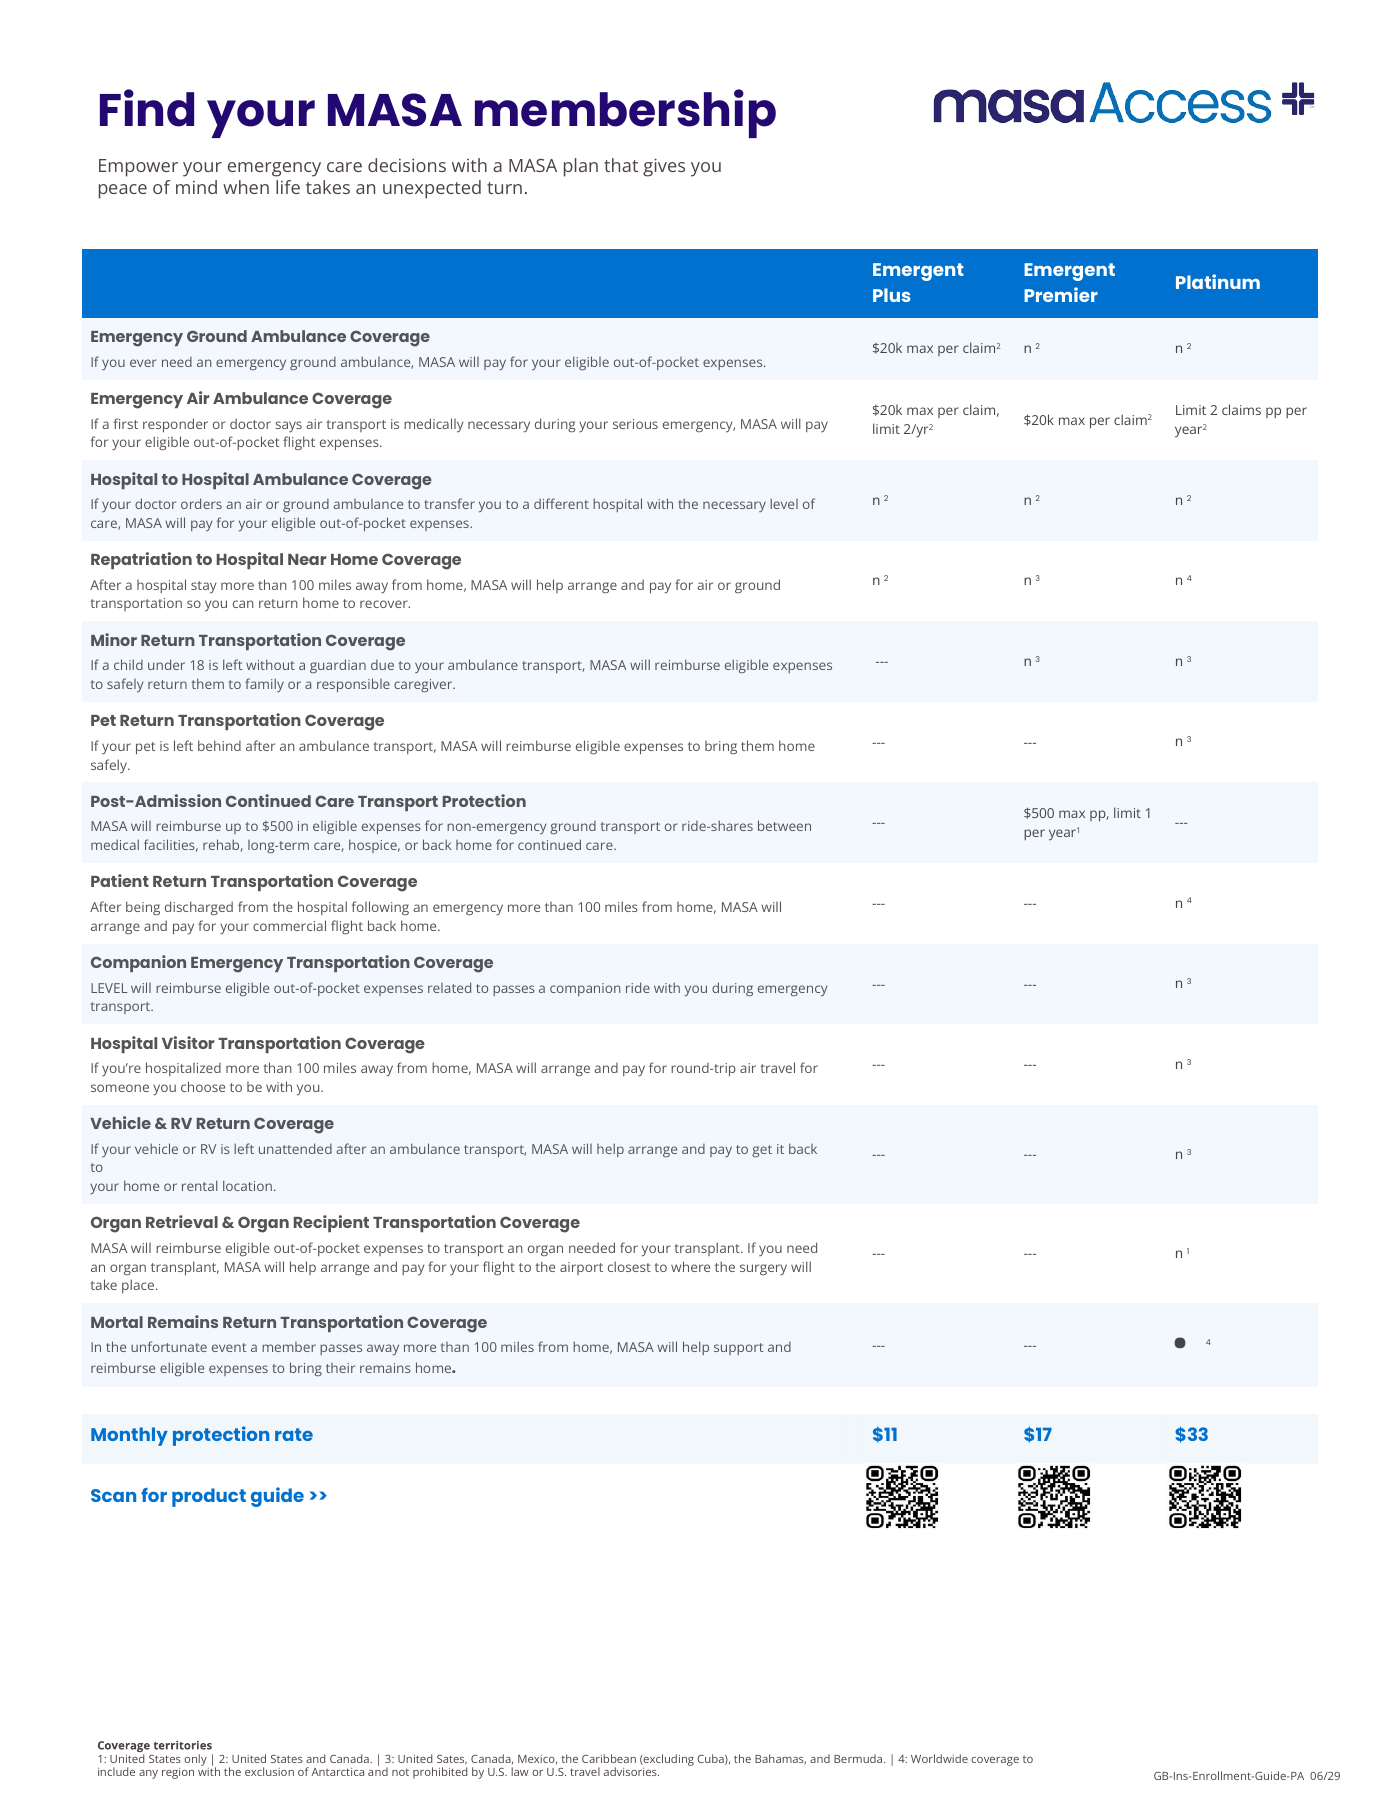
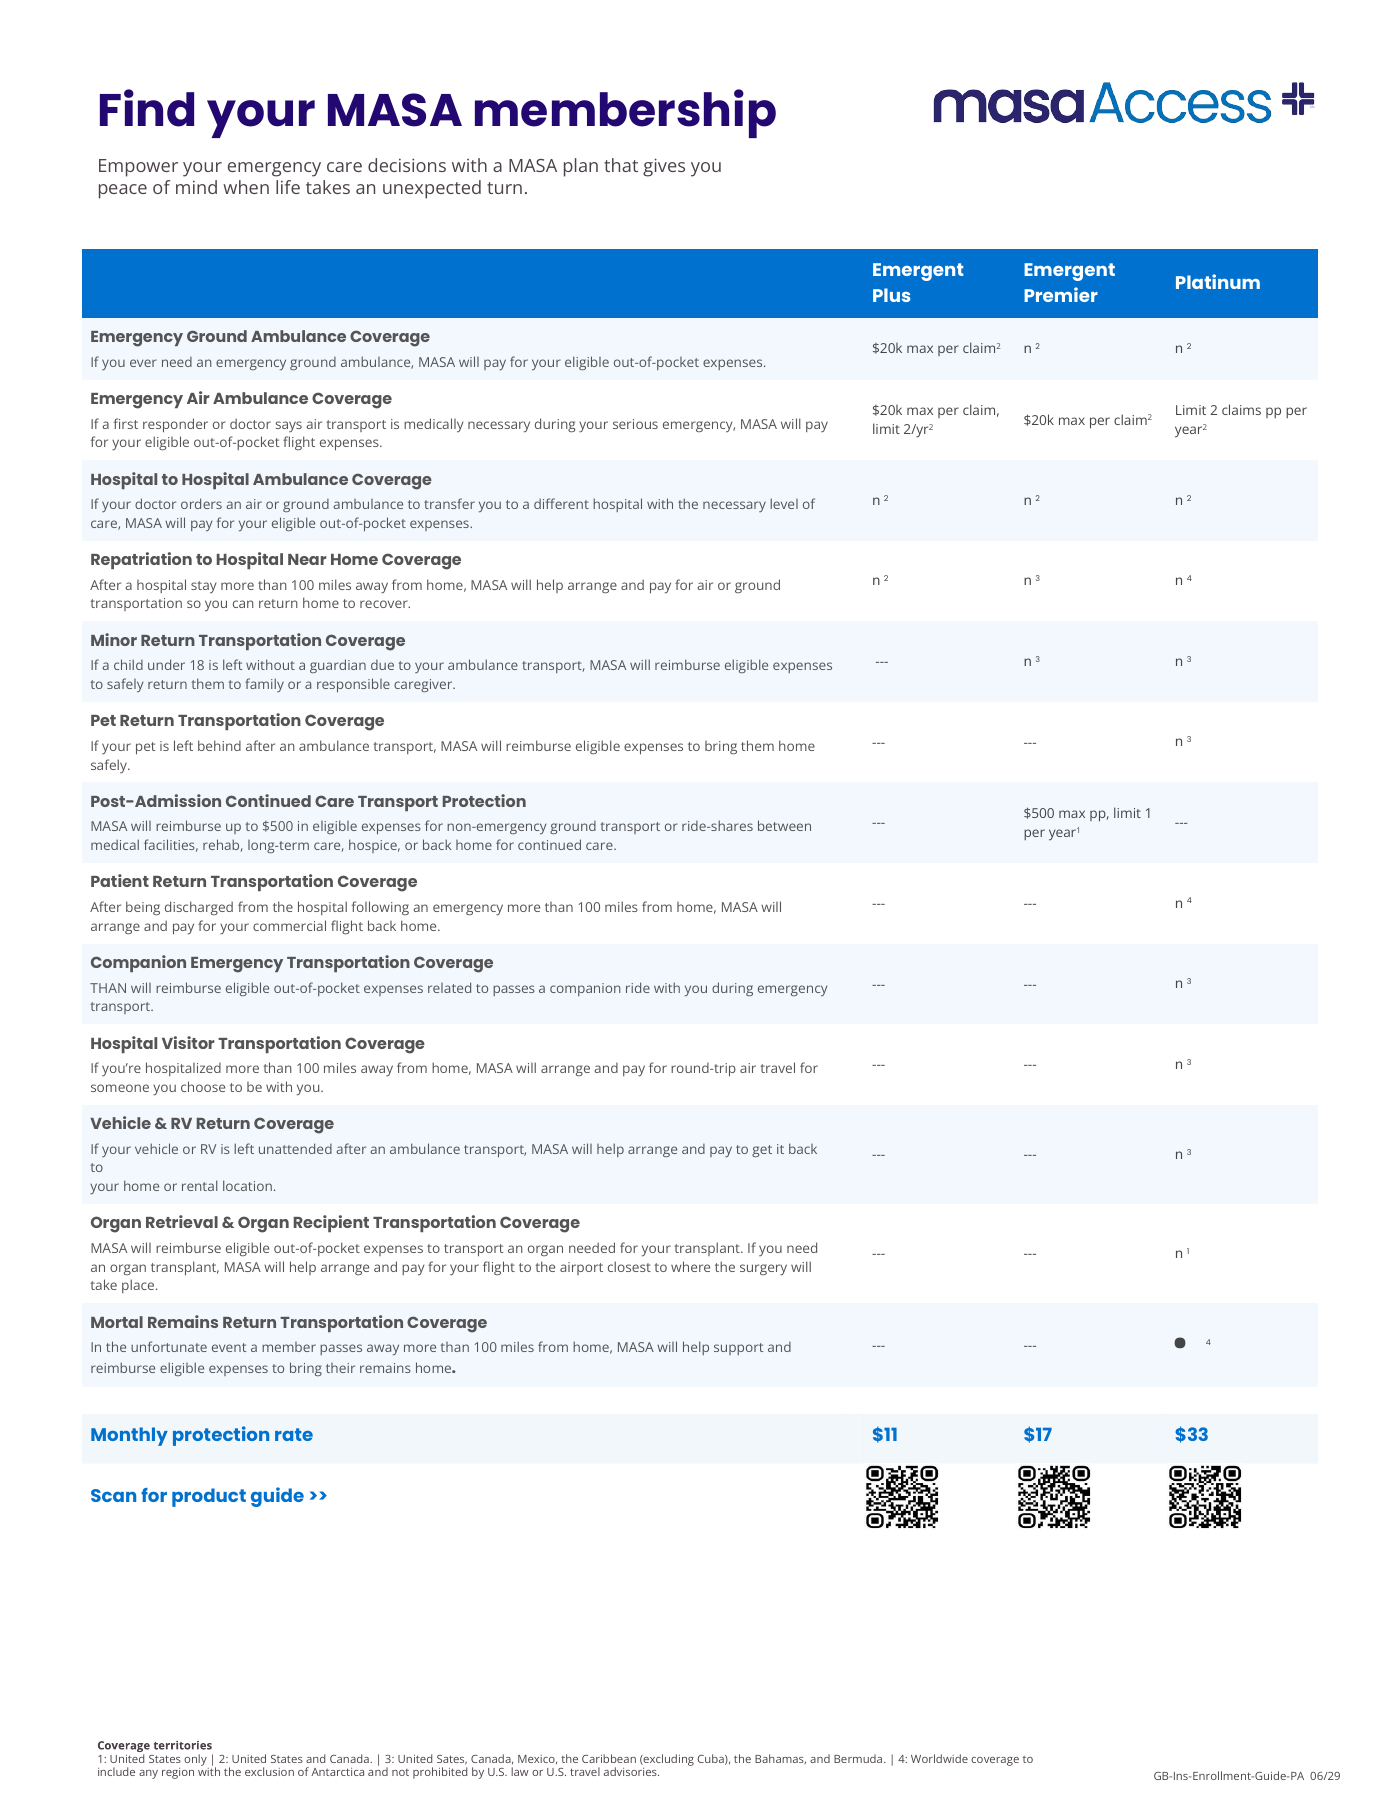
LEVEL at (109, 989): LEVEL -> THAN
